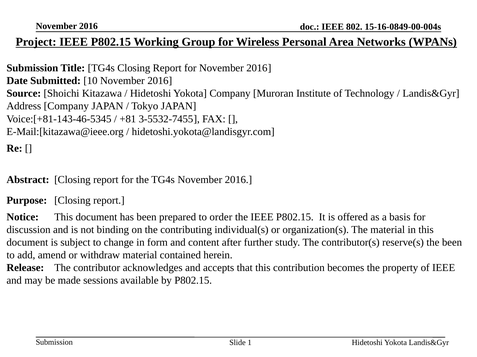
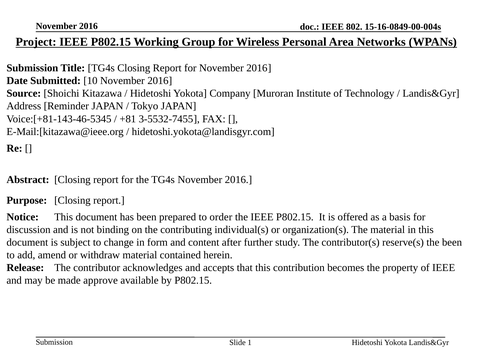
Address Company: Company -> Reminder
sessions: sessions -> approve
